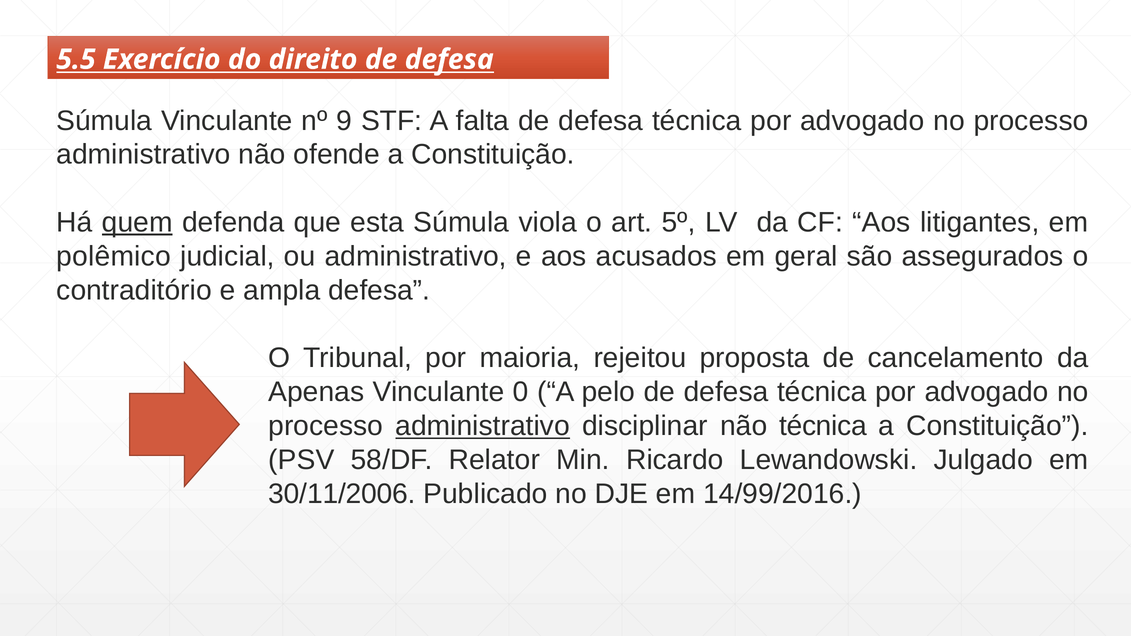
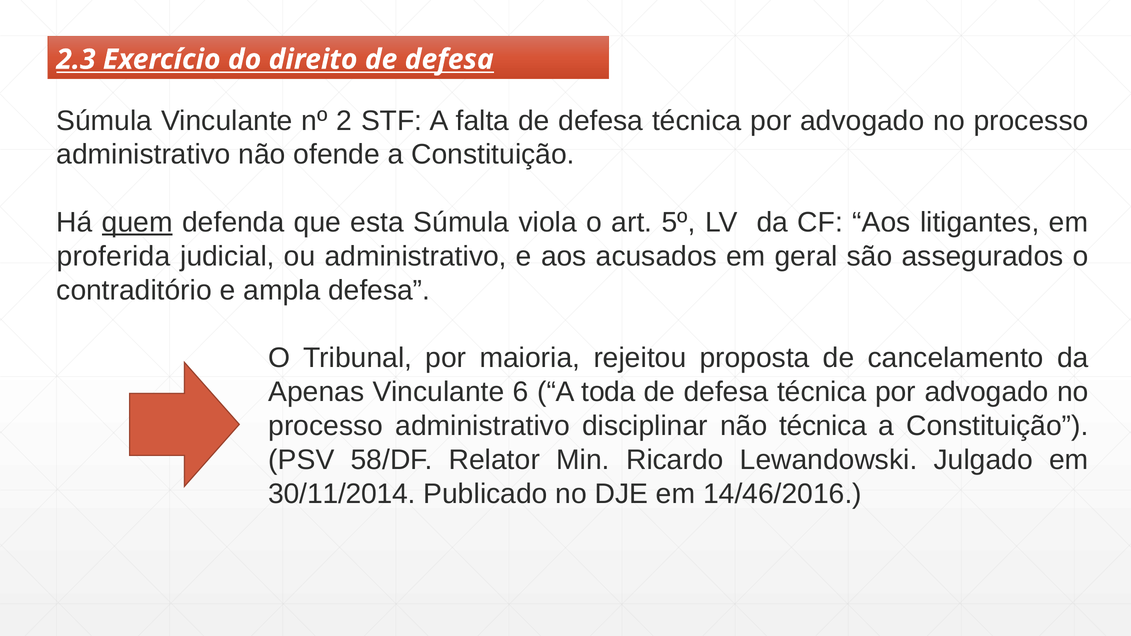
5.5: 5.5 -> 2.3
9: 9 -> 2
polêmico: polêmico -> proferida
0: 0 -> 6
pelo: pelo -> toda
administrativo at (483, 426) underline: present -> none
30/11/2006: 30/11/2006 -> 30/11/2014
14/99/2016: 14/99/2016 -> 14/46/2016
